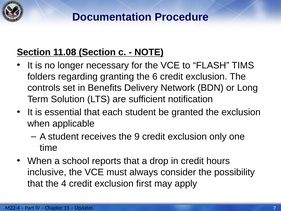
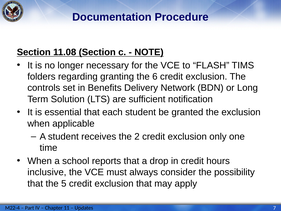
9: 9 -> 2
4: 4 -> 5
exclusion first: first -> that
